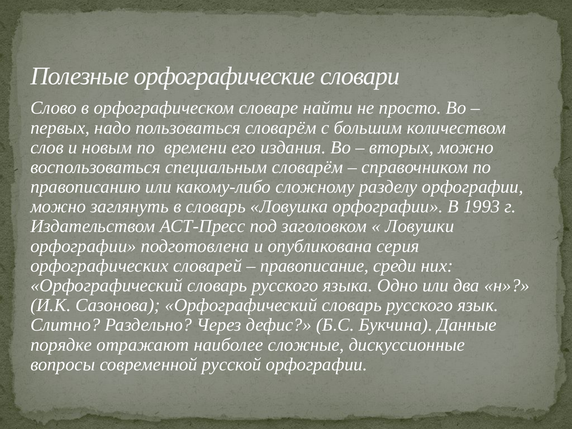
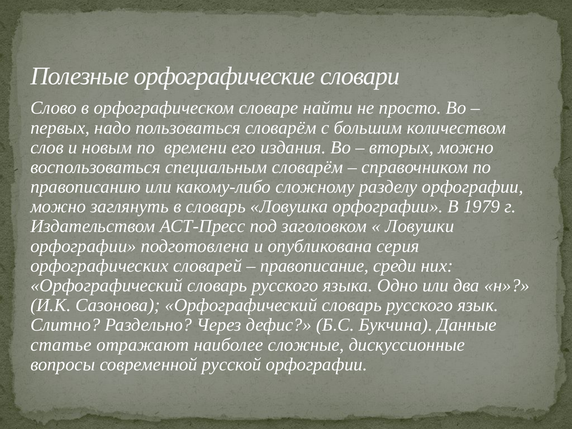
1993: 1993 -> 1979
порядке: порядке -> статье
